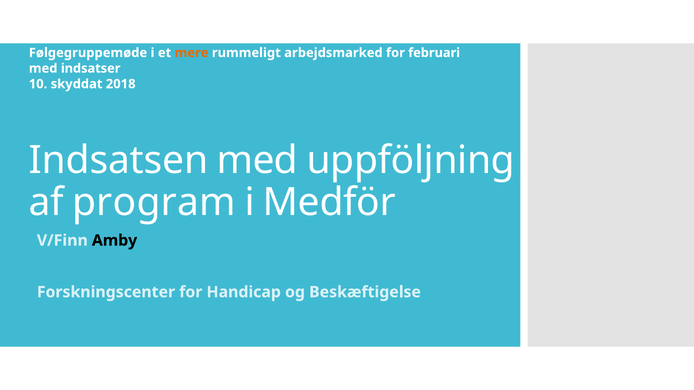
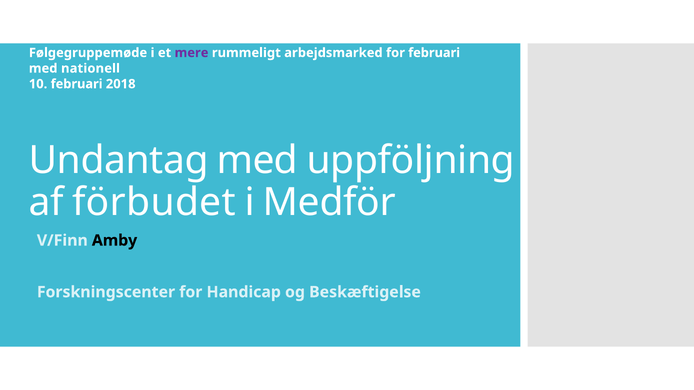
mere colour: orange -> purple
indsatser: indsatser -> nationell
10 skyddat: skyddat -> februari
Indsatsen: Indsatsen -> Undantag
program: program -> förbudet
